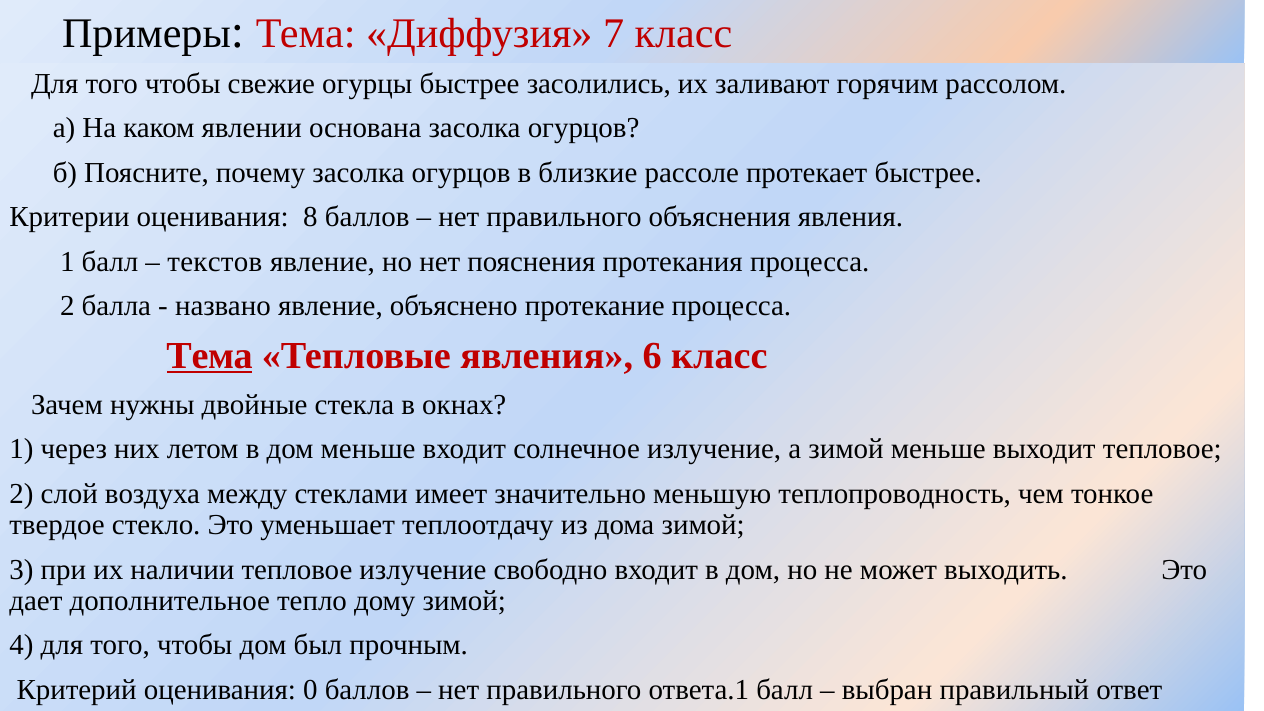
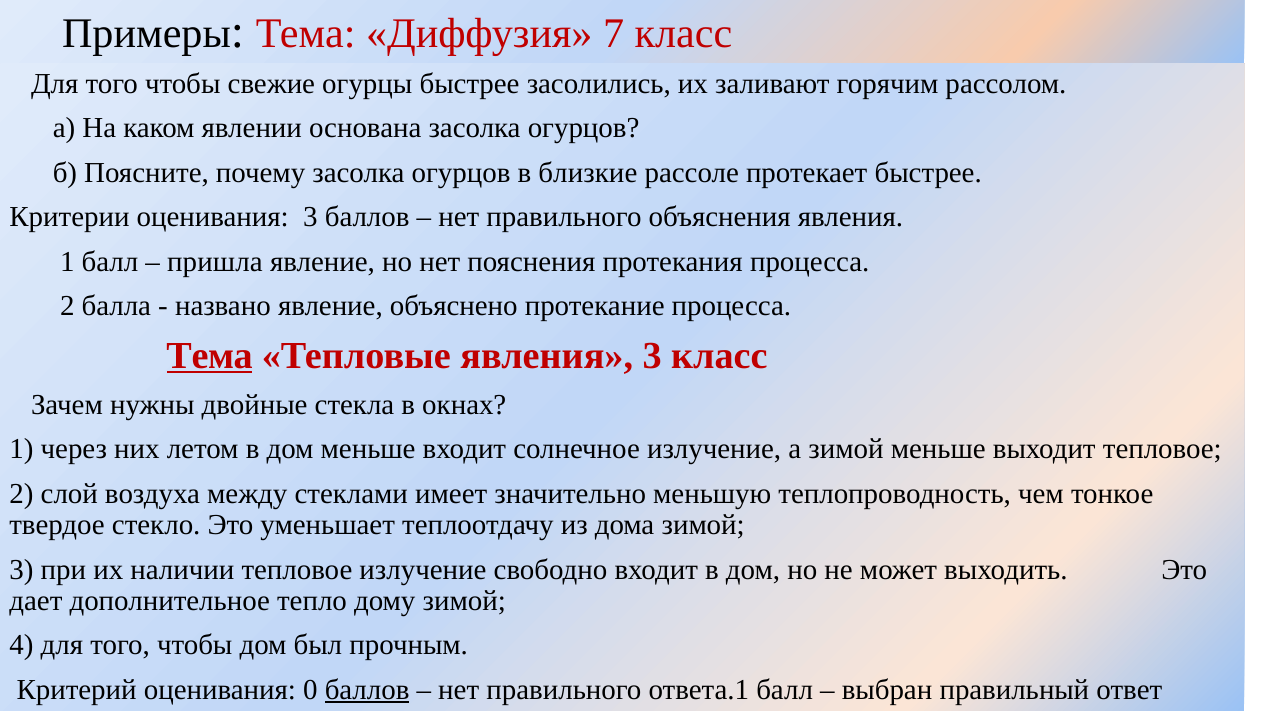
оценивания 8: 8 -> 3
текстов: текстов -> пришла
явления 6: 6 -> 3
баллов at (367, 690) underline: none -> present
